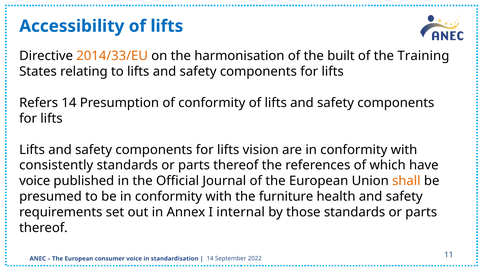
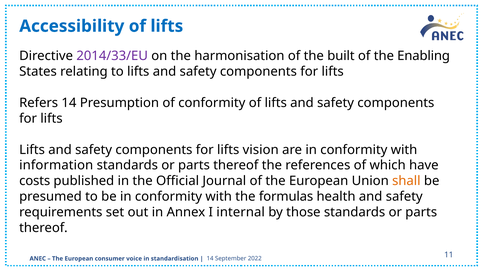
2014/33/EU colour: orange -> purple
Training: Training -> Enabling
consistently: consistently -> information
voice at (35, 181): voice -> costs
furniture: furniture -> formulas
